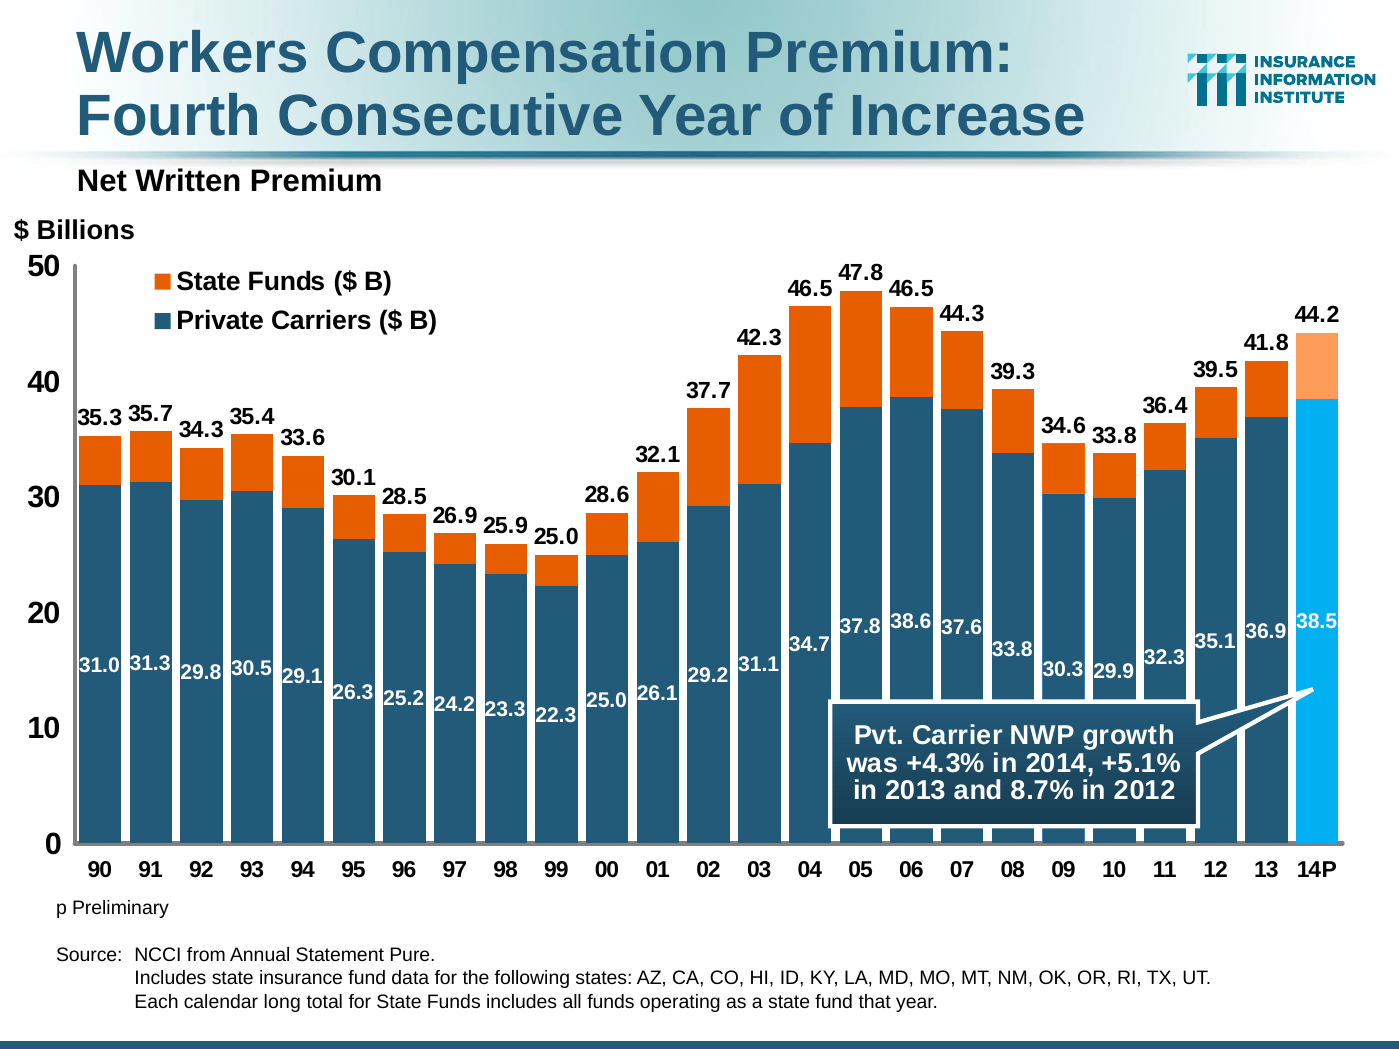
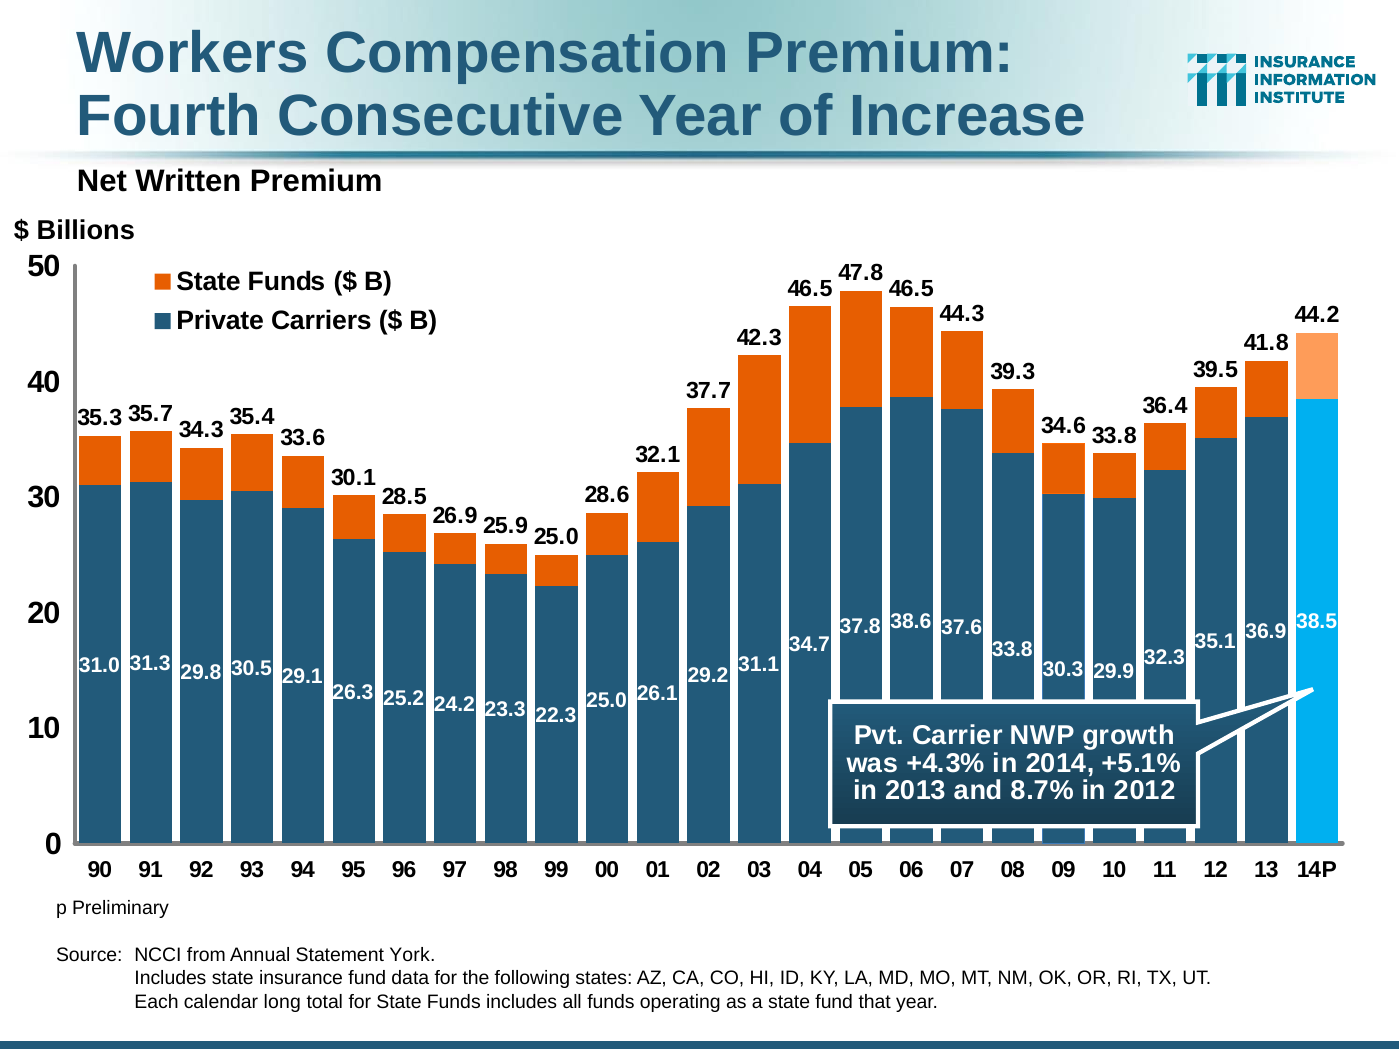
Pure: Pure -> York
